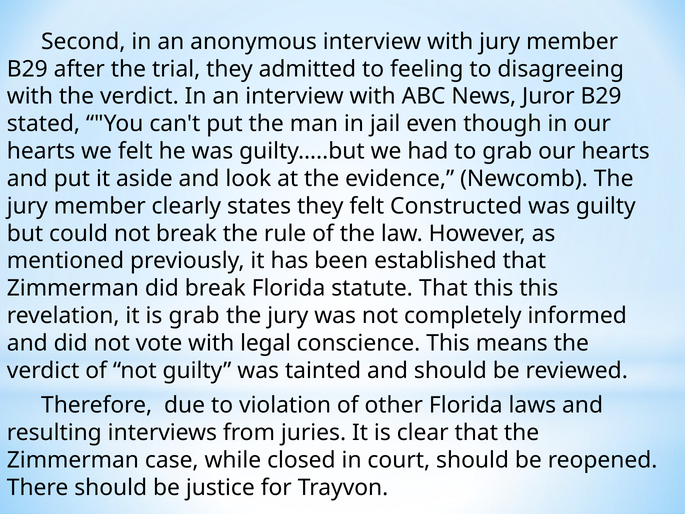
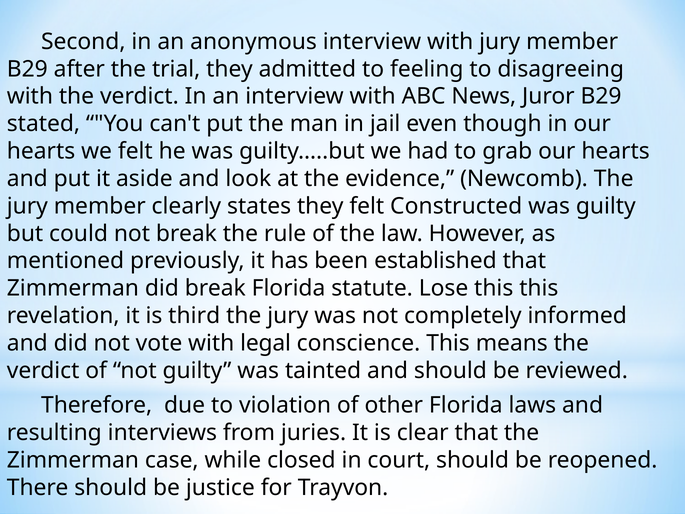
statute That: That -> Lose
is grab: grab -> third
